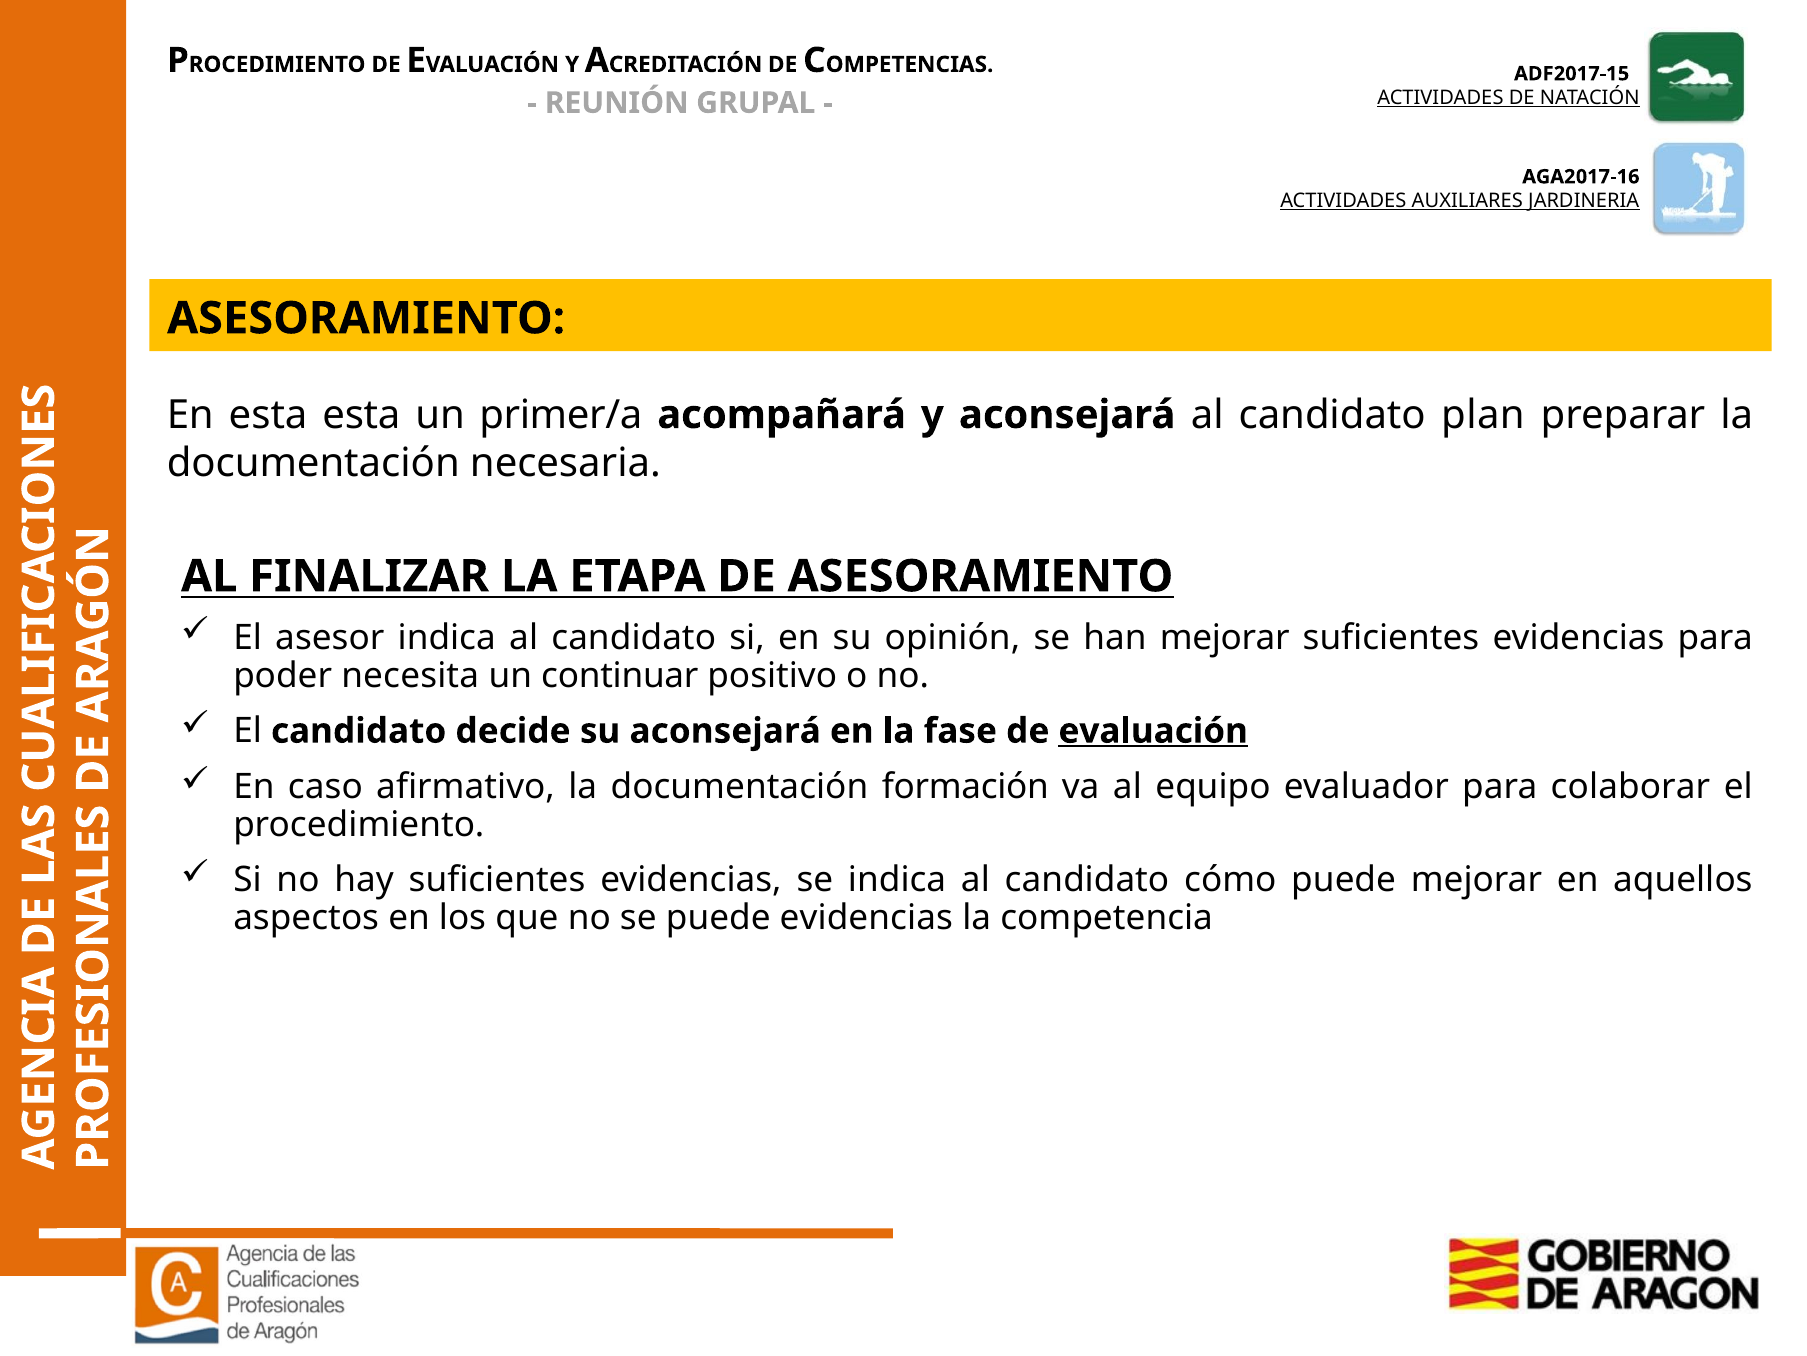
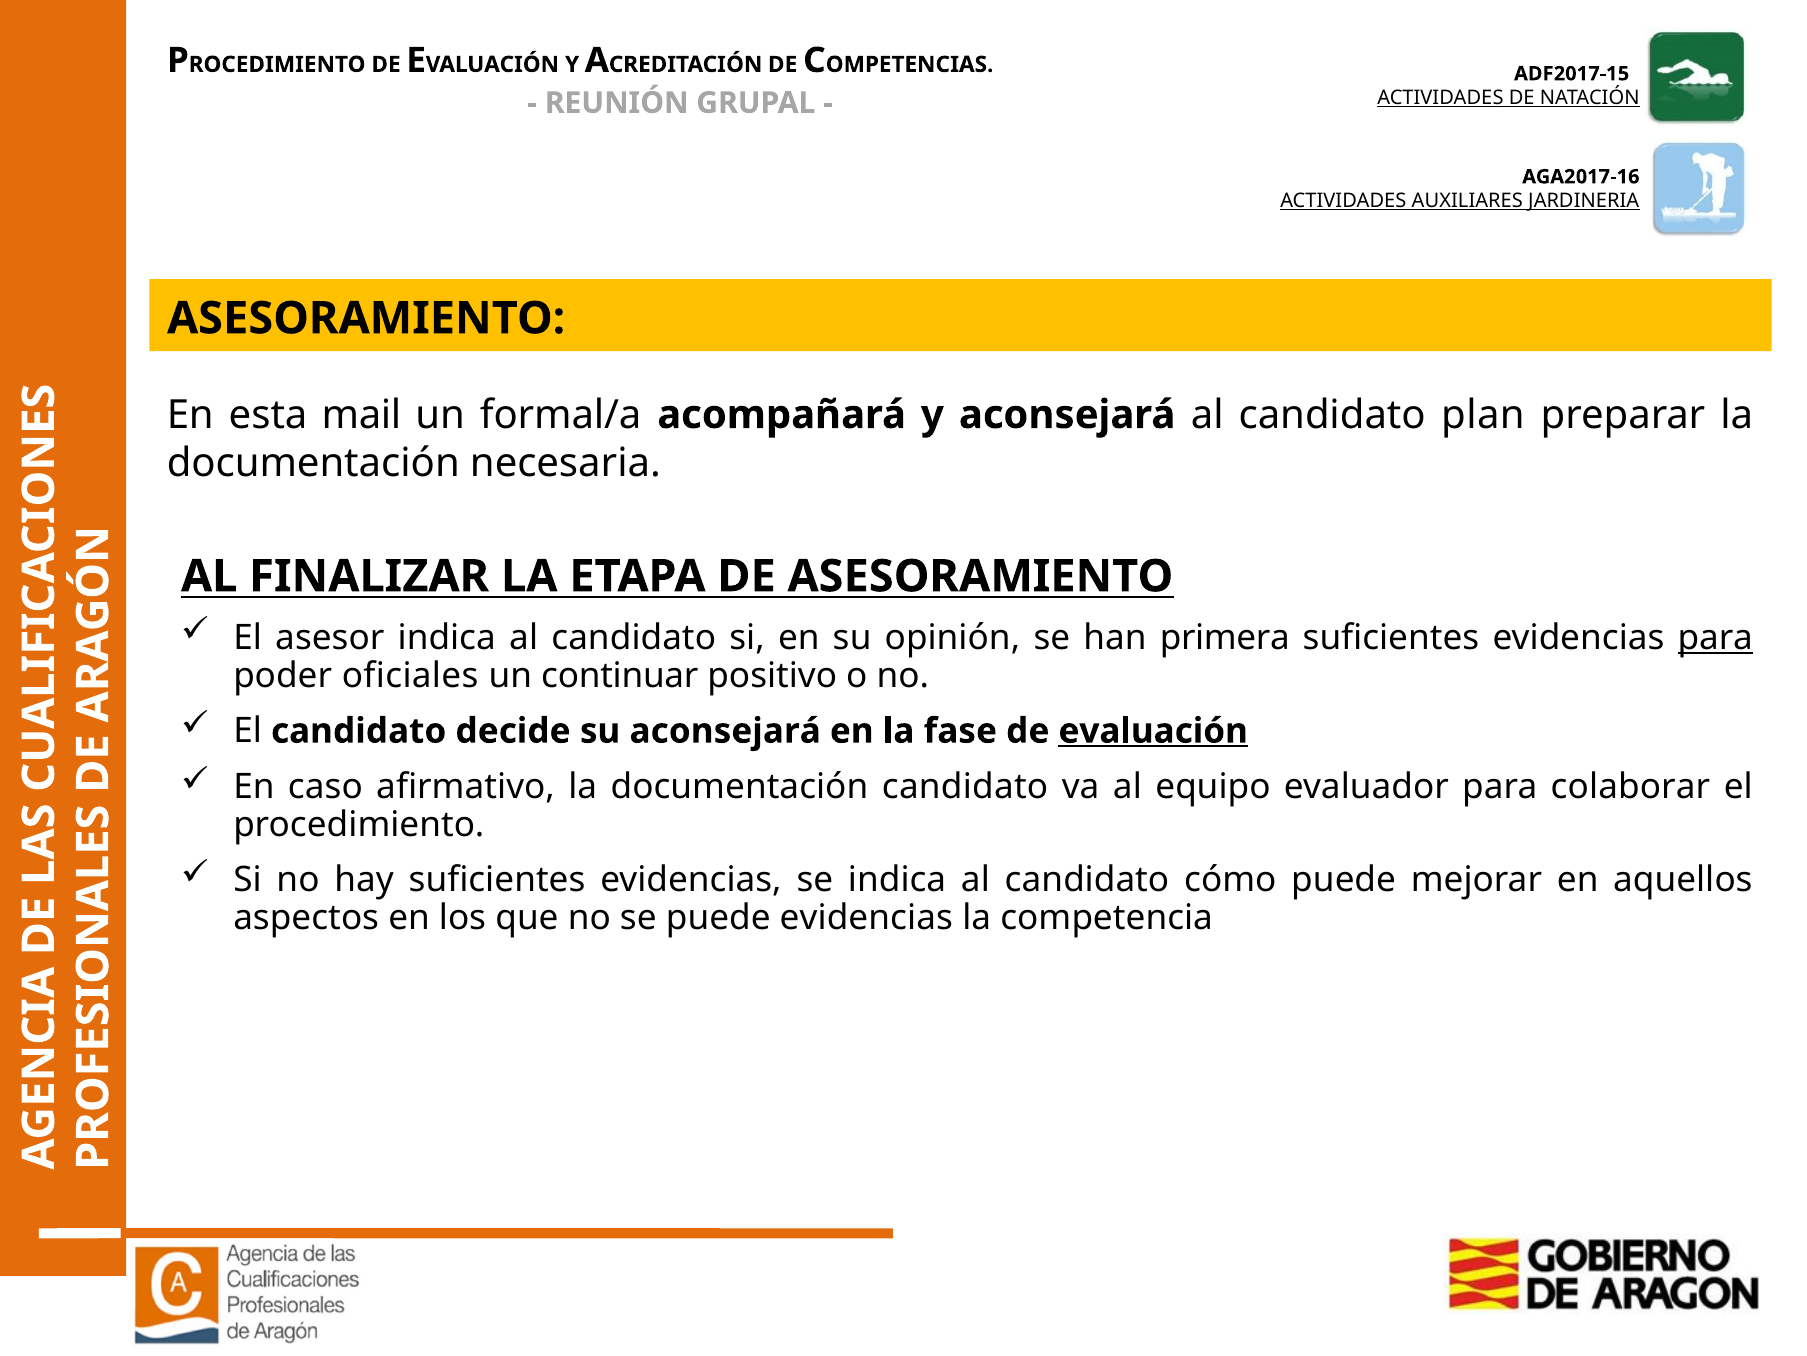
esta esta: esta -> mail
primer/a: primer/a -> formal/a
han mejorar: mejorar -> primera
para at (1715, 637) underline: none -> present
necesita: necesita -> oficiales
documentación formación: formación -> candidato
